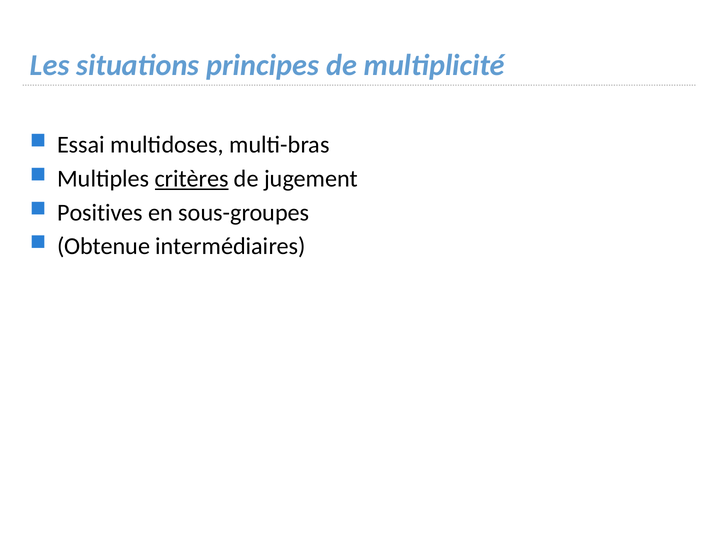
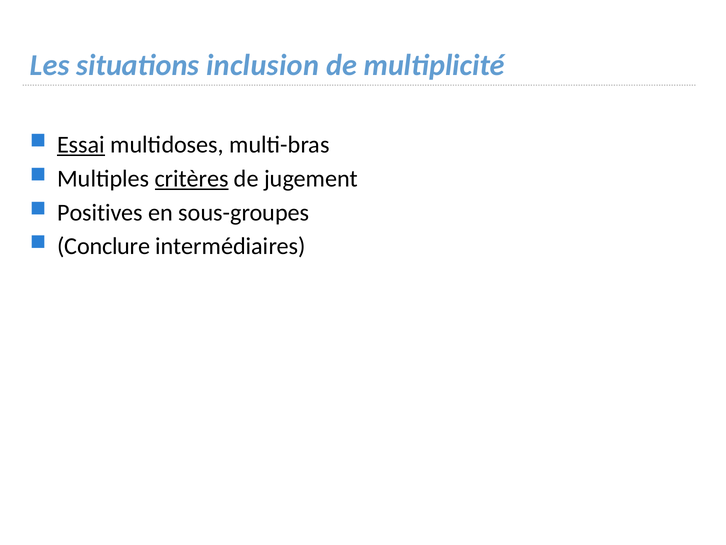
principes: principes -> inclusion
Essai underline: none -> present
Obtenue: Obtenue -> Conclure
